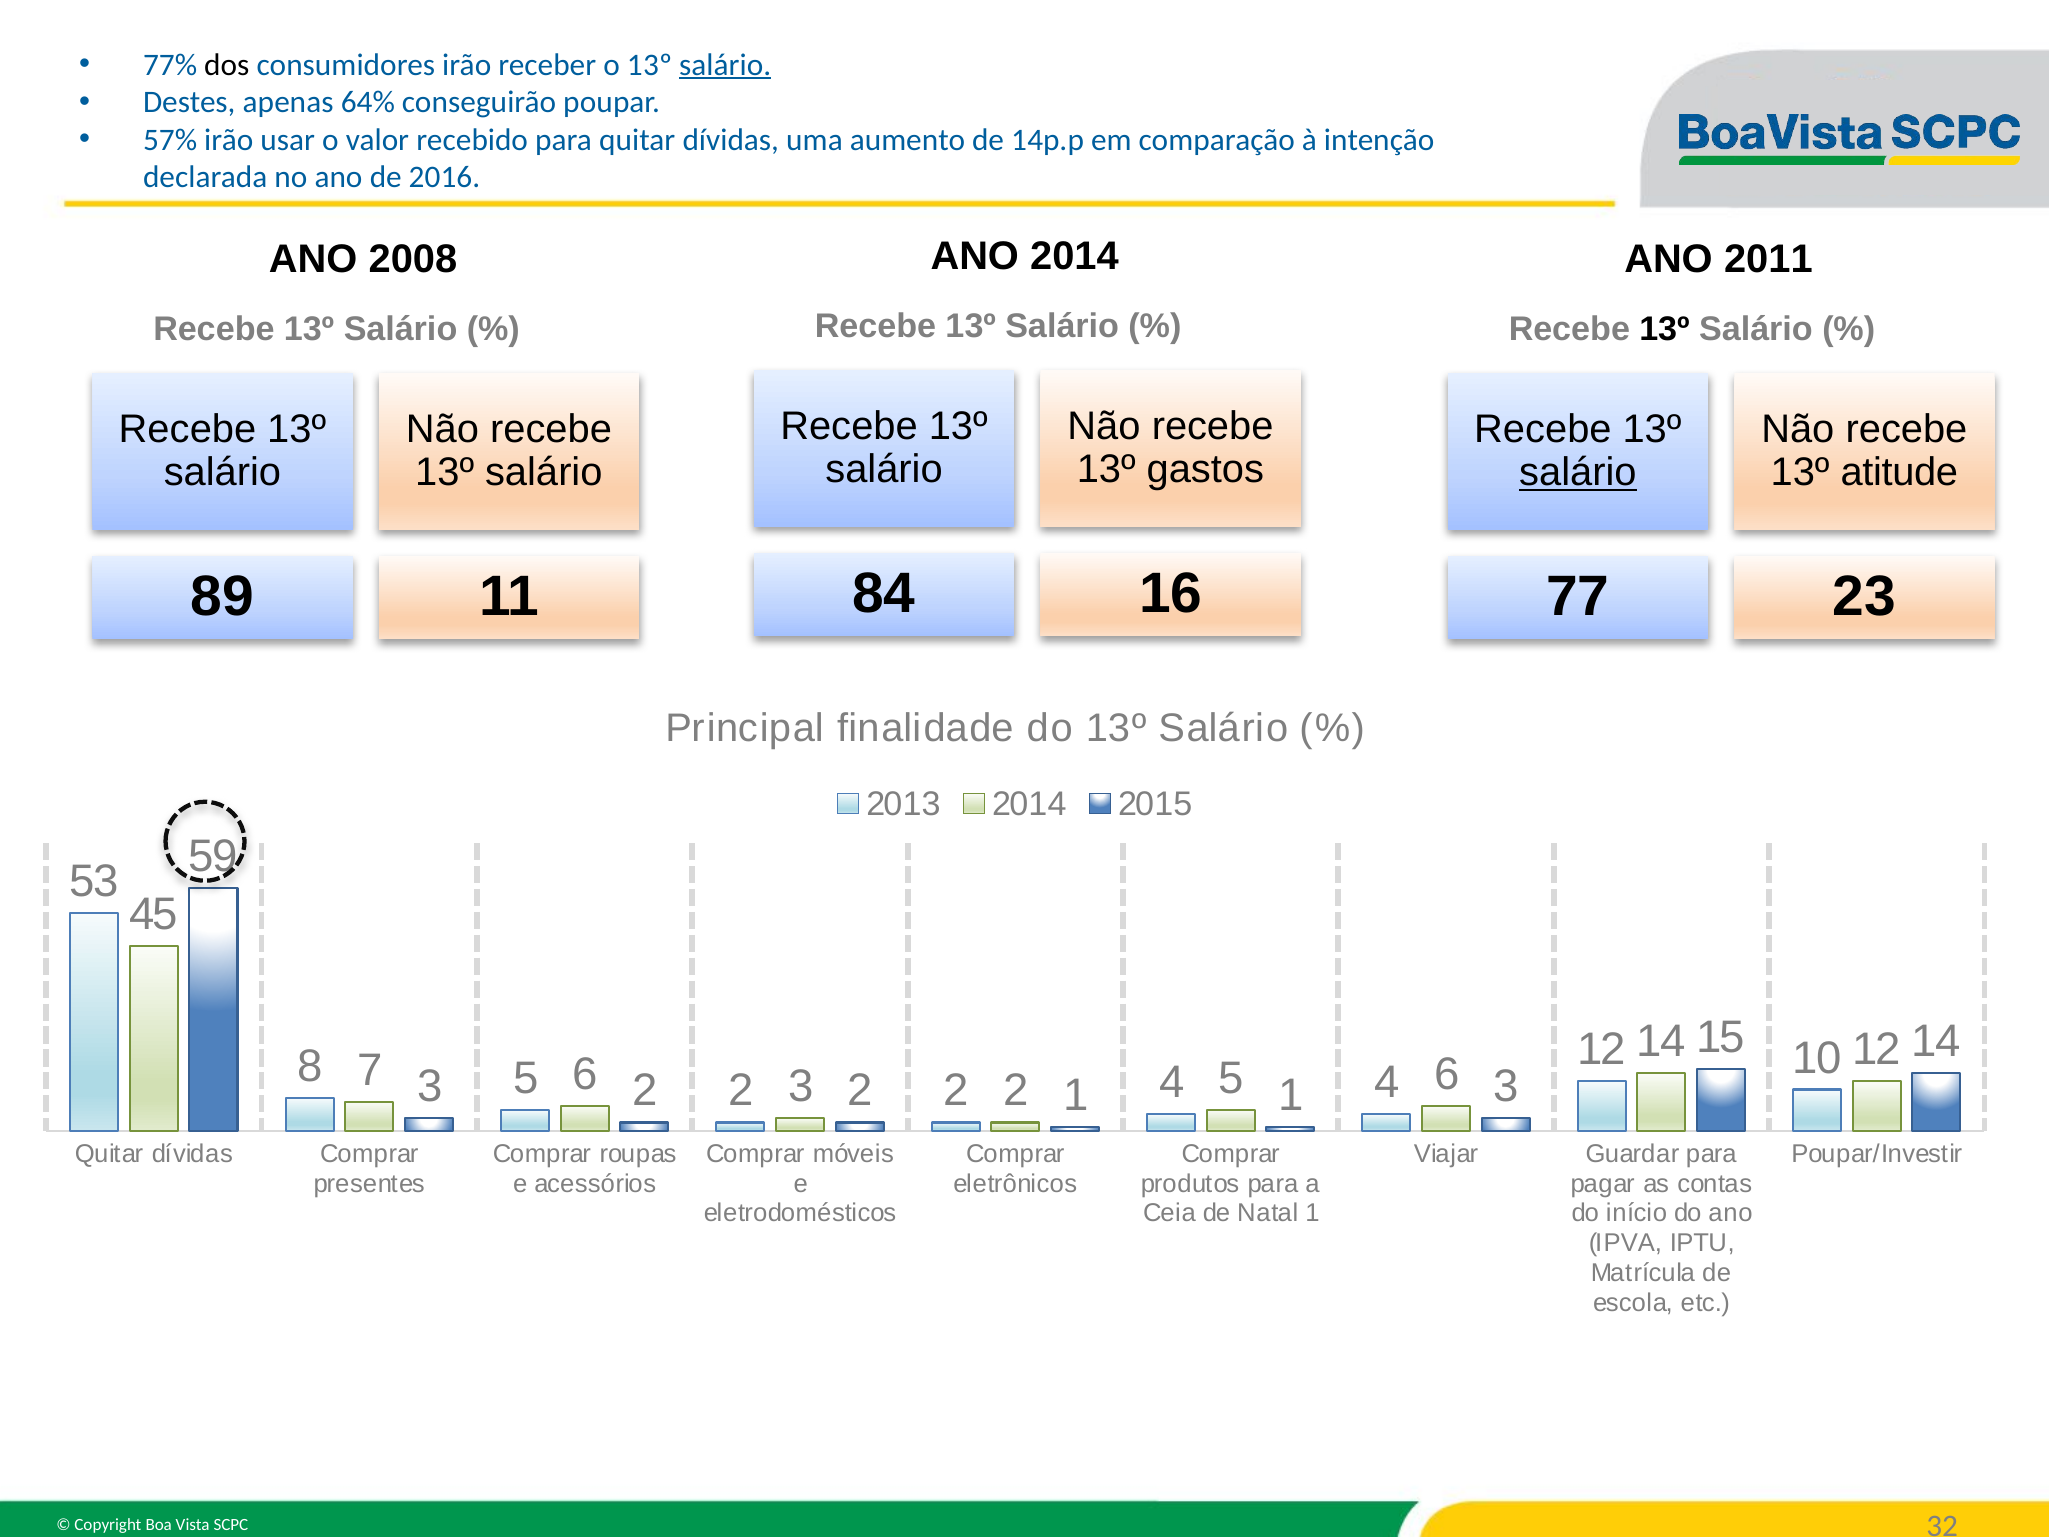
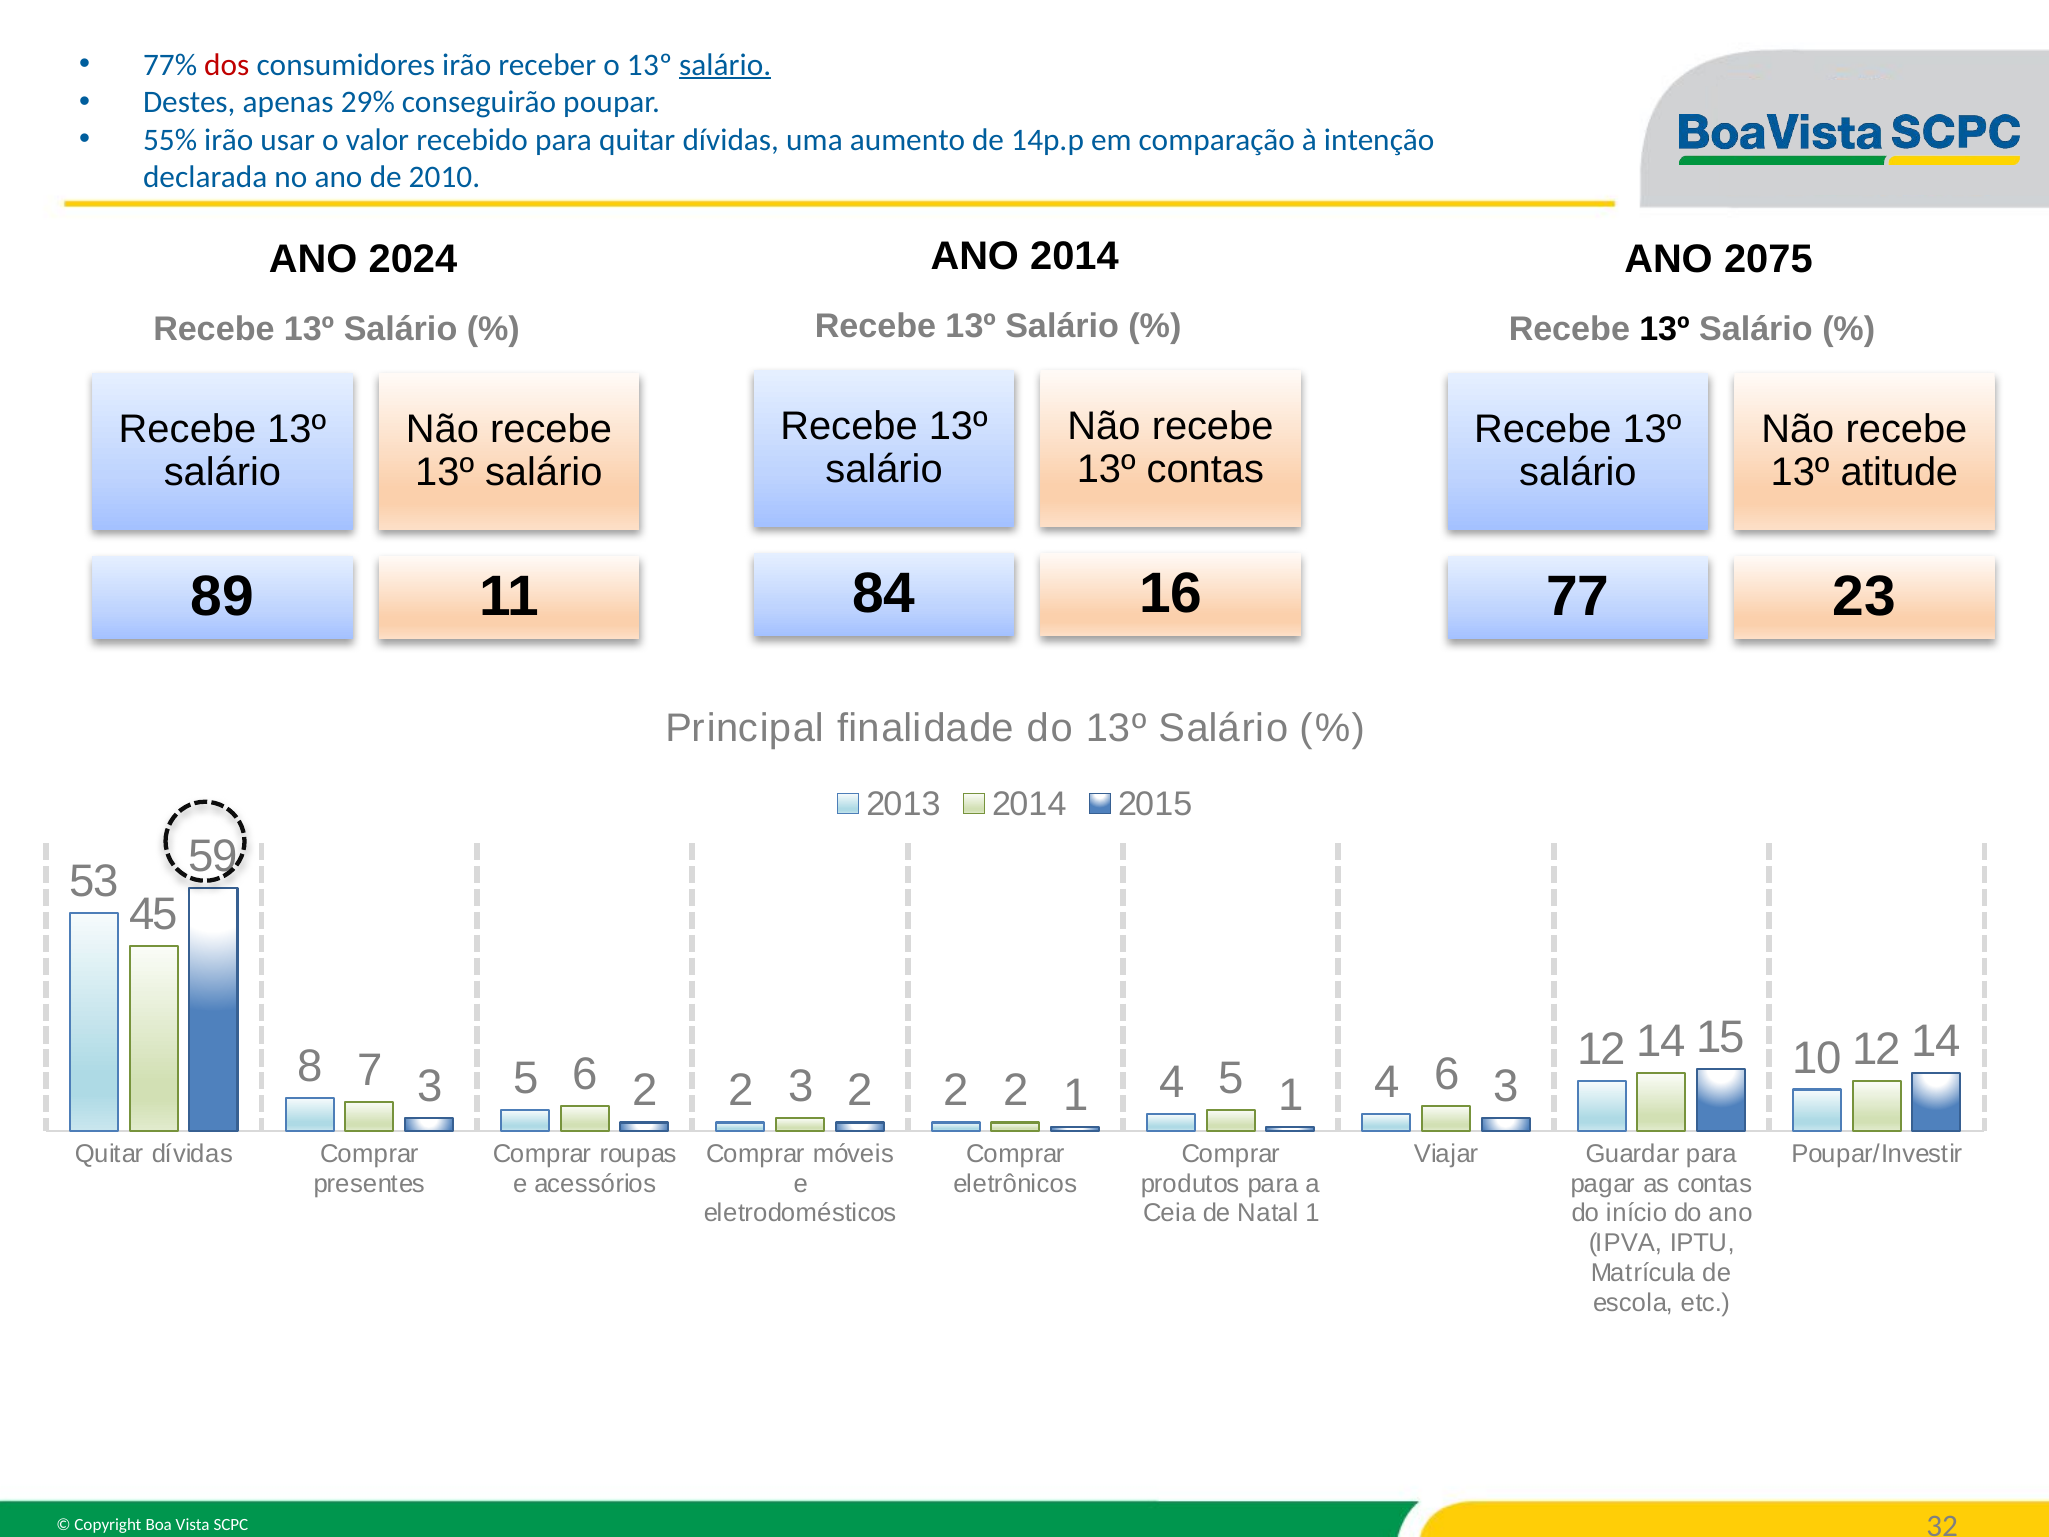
dos colour: black -> red
64%: 64% -> 29%
57%: 57% -> 55%
2016: 2016 -> 2010
2008: 2008 -> 2024
2011: 2011 -> 2075
13º gastos: gastos -> contas
salário at (1578, 473) underline: present -> none
